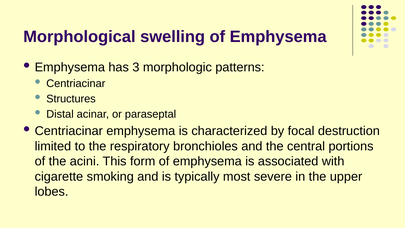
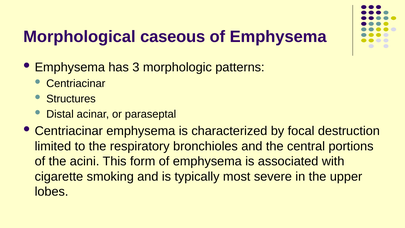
swelling: swelling -> caseous
